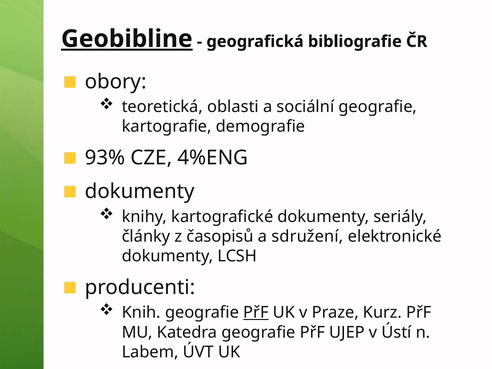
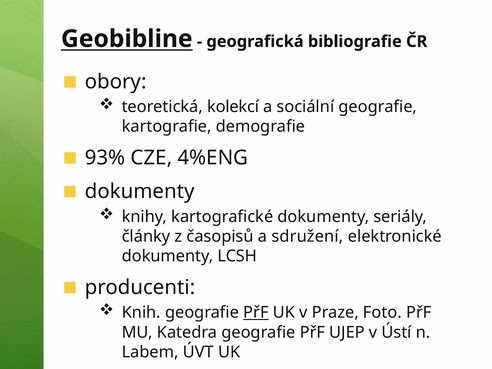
Geobibline underline: present -> none
oblasti: oblasti -> kolekcí
Kurz: Kurz -> Foto
